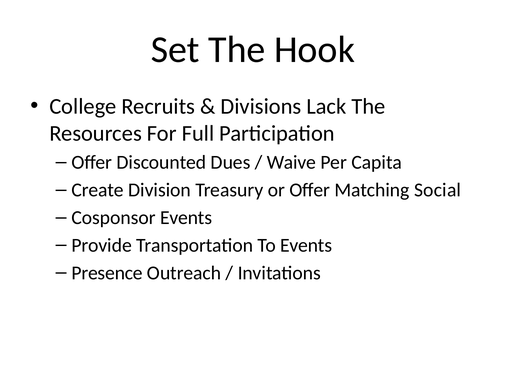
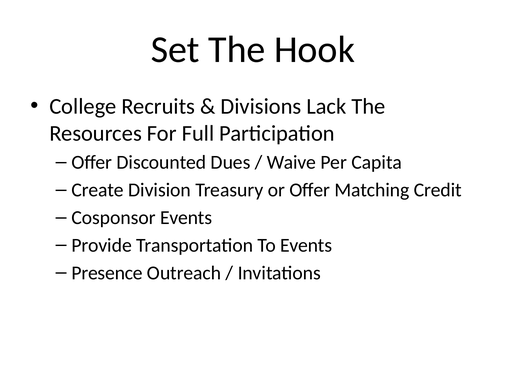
Social: Social -> Credit
